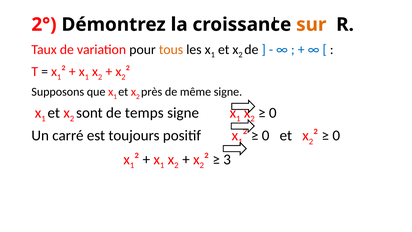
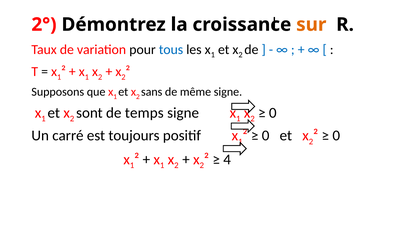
tous colour: orange -> blue
près: près -> sans
3: 3 -> 4
